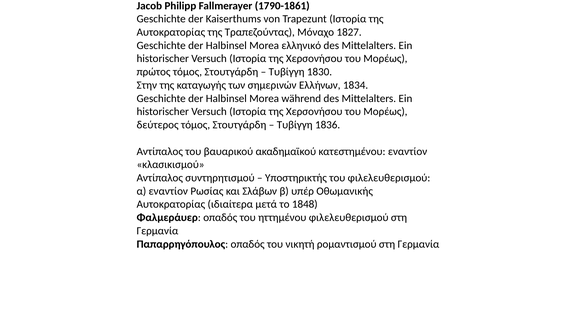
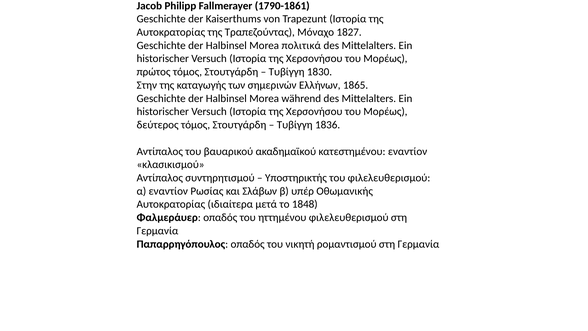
ελληνικό: ελληνικό -> πολιτικά
1834: 1834 -> 1865
